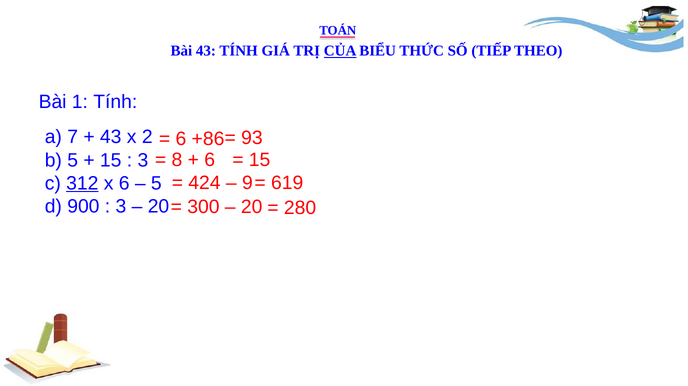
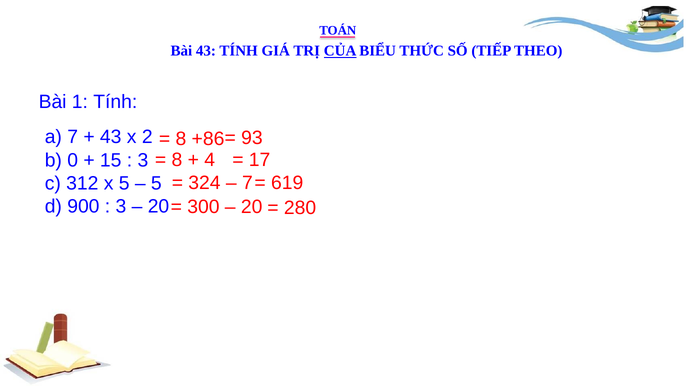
6 at (181, 139): 6 -> 8
6 at (210, 160): 6 -> 4
15 at (260, 160): 15 -> 17
b 5: 5 -> 0
424: 424 -> 324
9 at (247, 183): 9 -> 7
312 underline: present -> none
x 6: 6 -> 5
